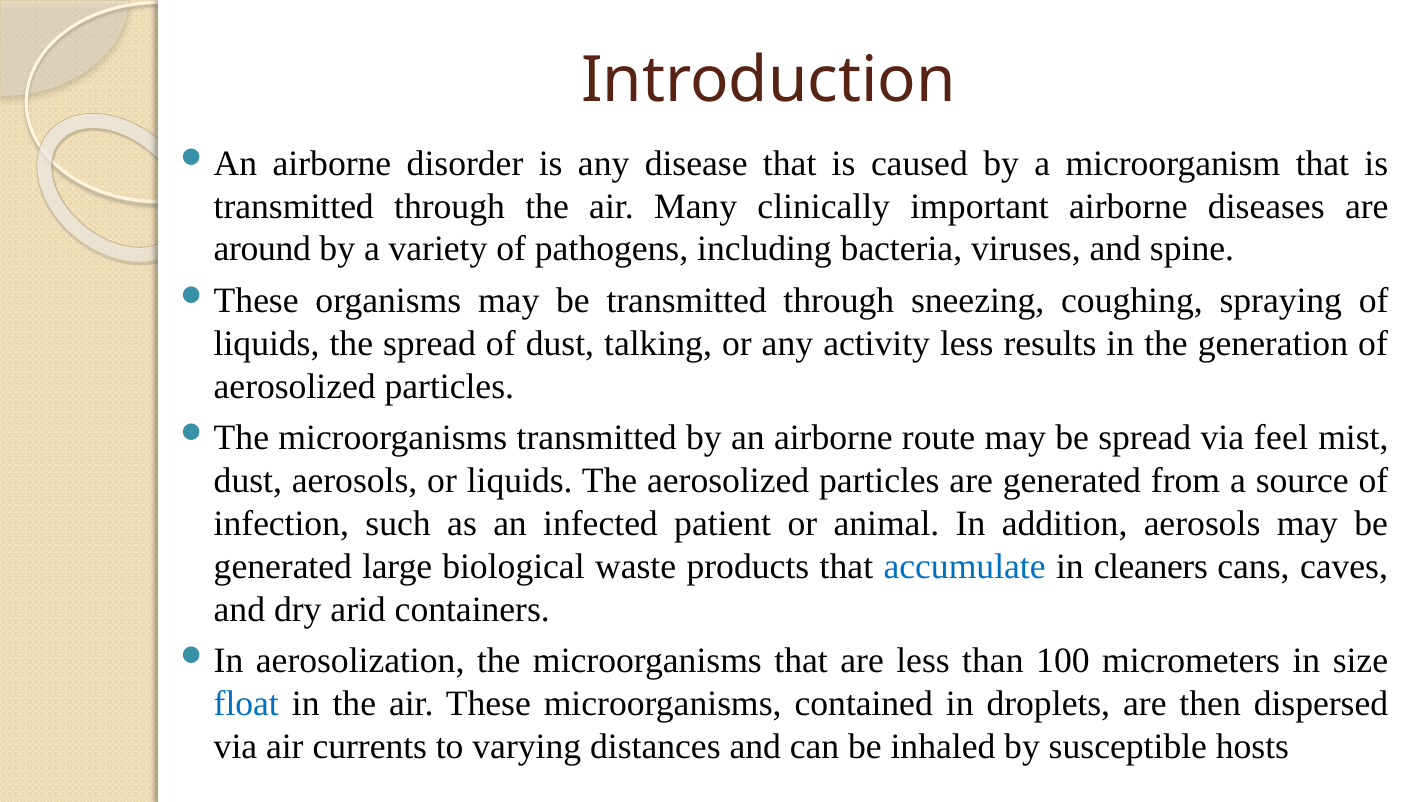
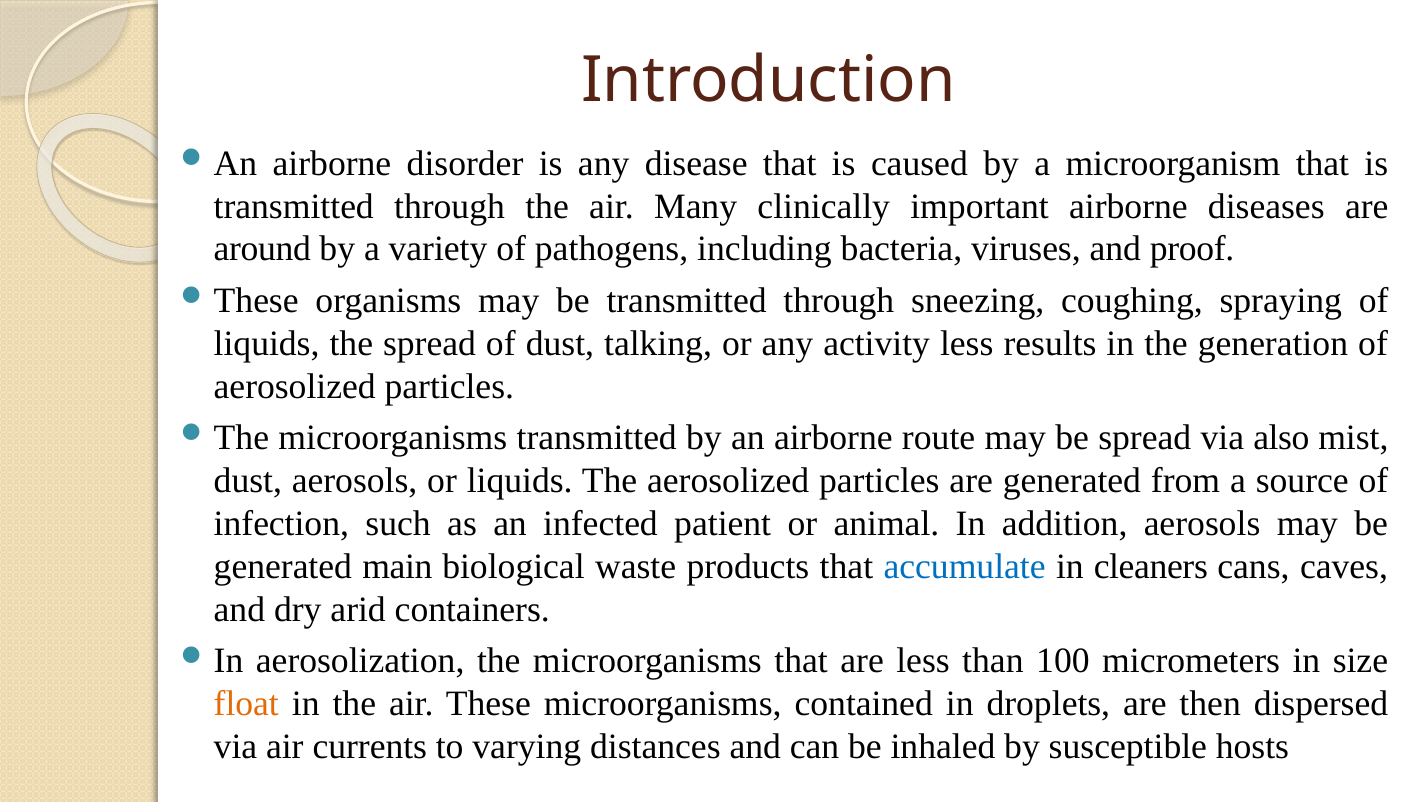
spine: spine -> proof
feel: feel -> also
large: large -> main
float colour: blue -> orange
